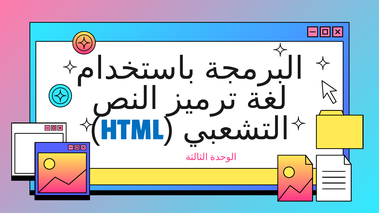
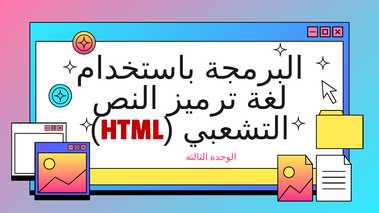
HTML colour: blue -> red
